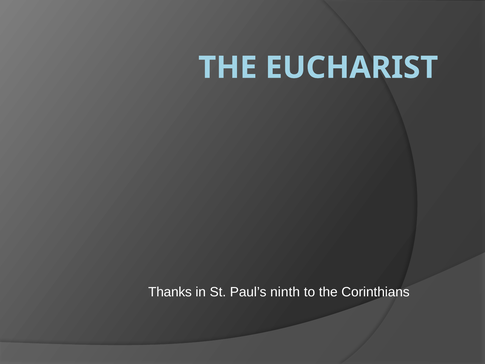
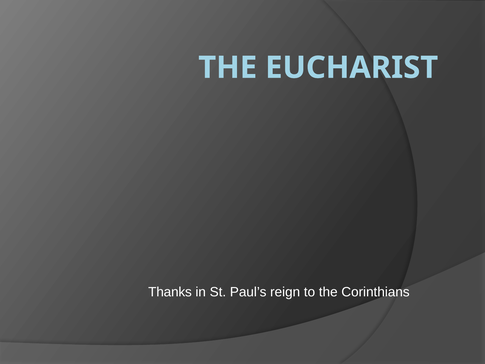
ninth: ninth -> reign
